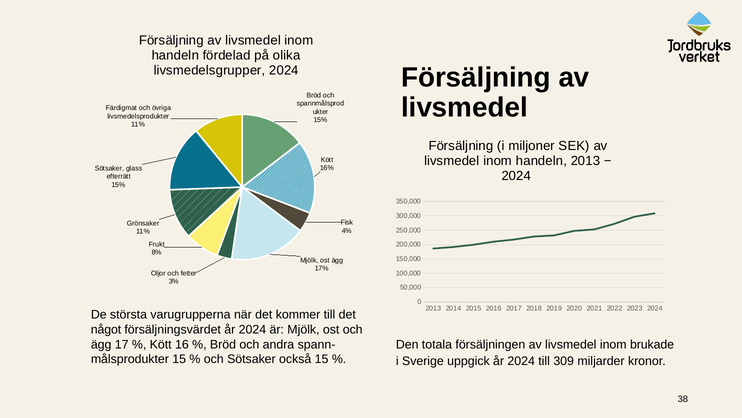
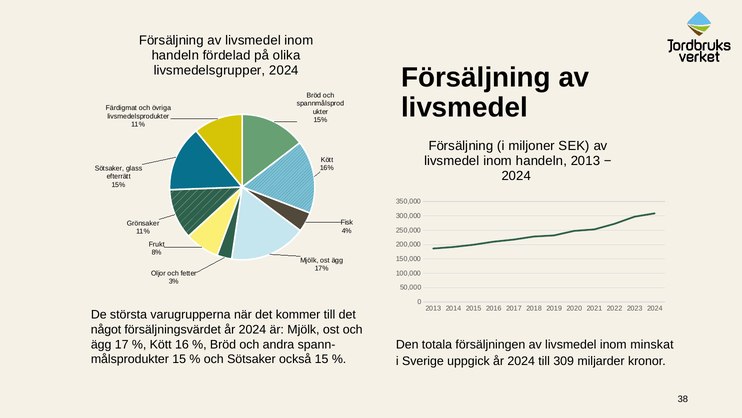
brukade: brukade -> minskat
